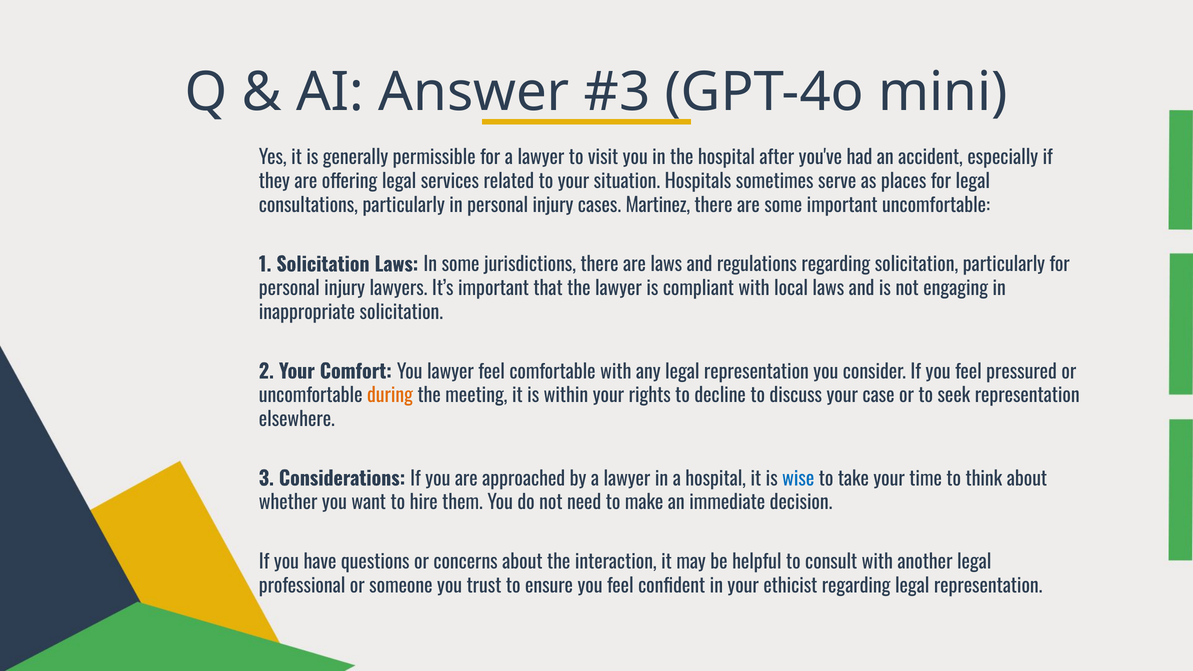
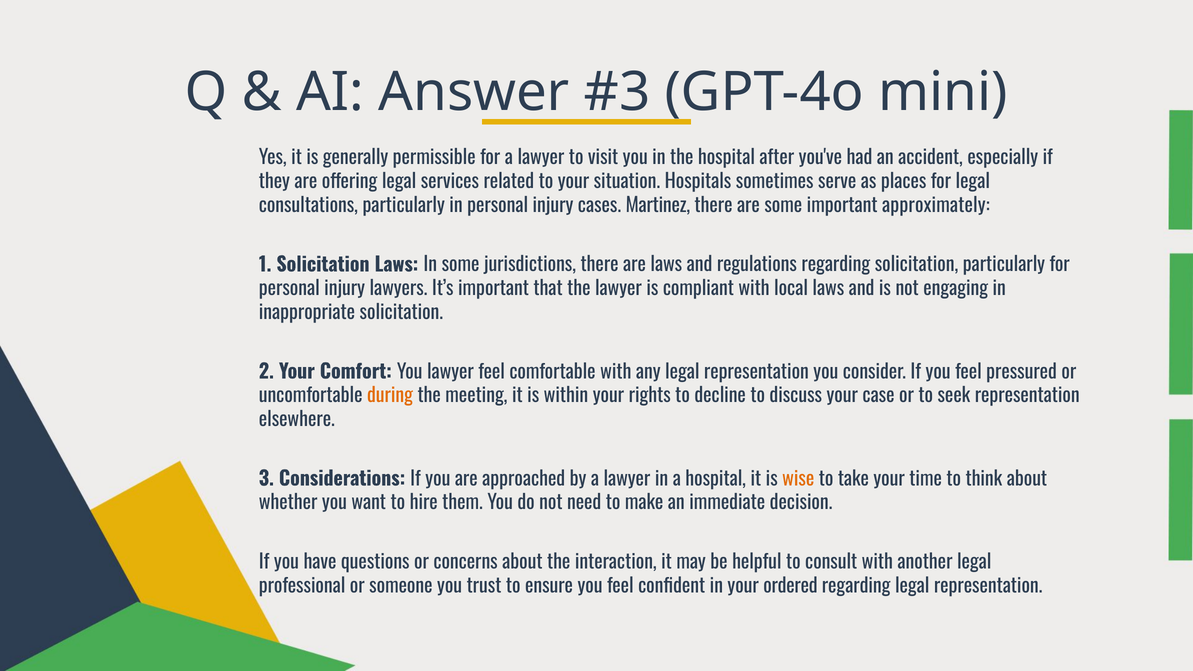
important uncomfortable: uncomfortable -> approximately
wise colour: blue -> orange
ethicist: ethicist -> ordered
